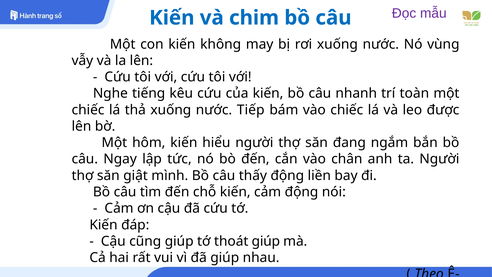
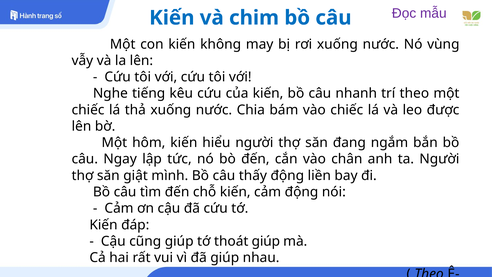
trí toàn: toàn -> theo
Tiếp: Tiếp -> Chia
